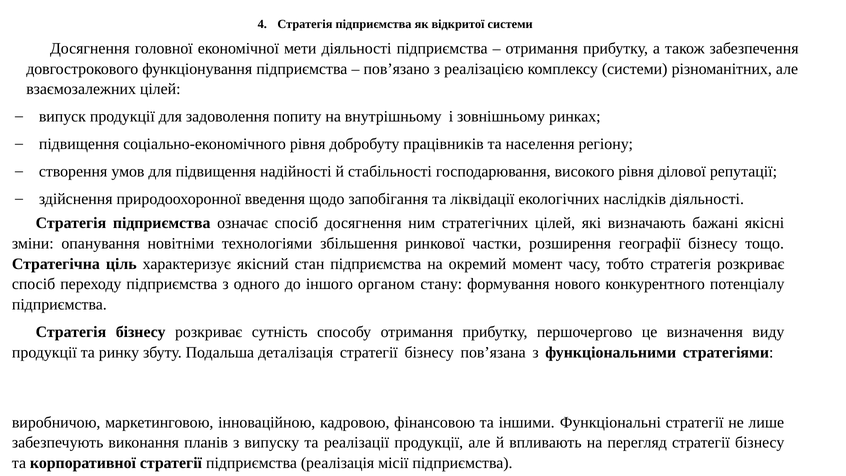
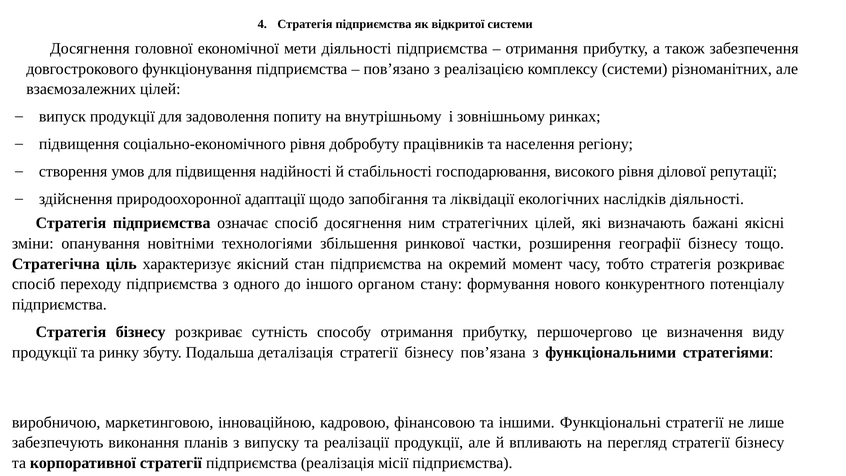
введення: введення -> адаптації
